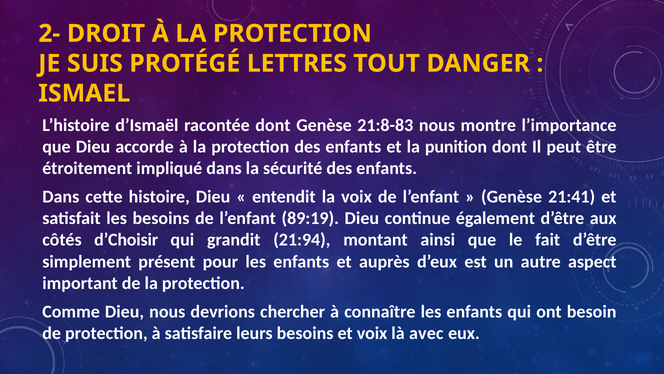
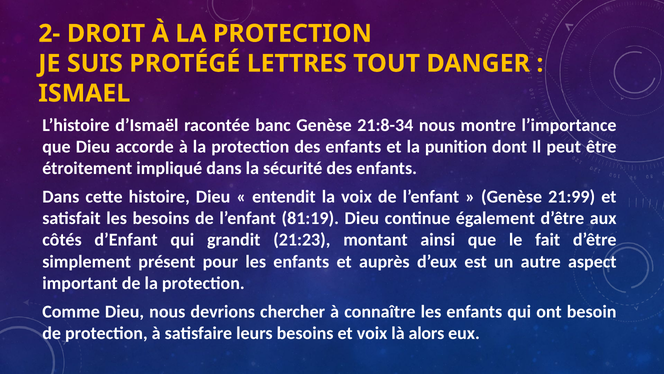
racontée dont: dont -> banc
21:8-83: 21:8-83 -> 21:8-34
21:41: 21:41 -> 21:99
89:19: 89:19 -> 81:19
d’Choisir: d’Choisir -> d’Enfant
21:94: 21:94 -> 21:23
avec: avec -> alors
